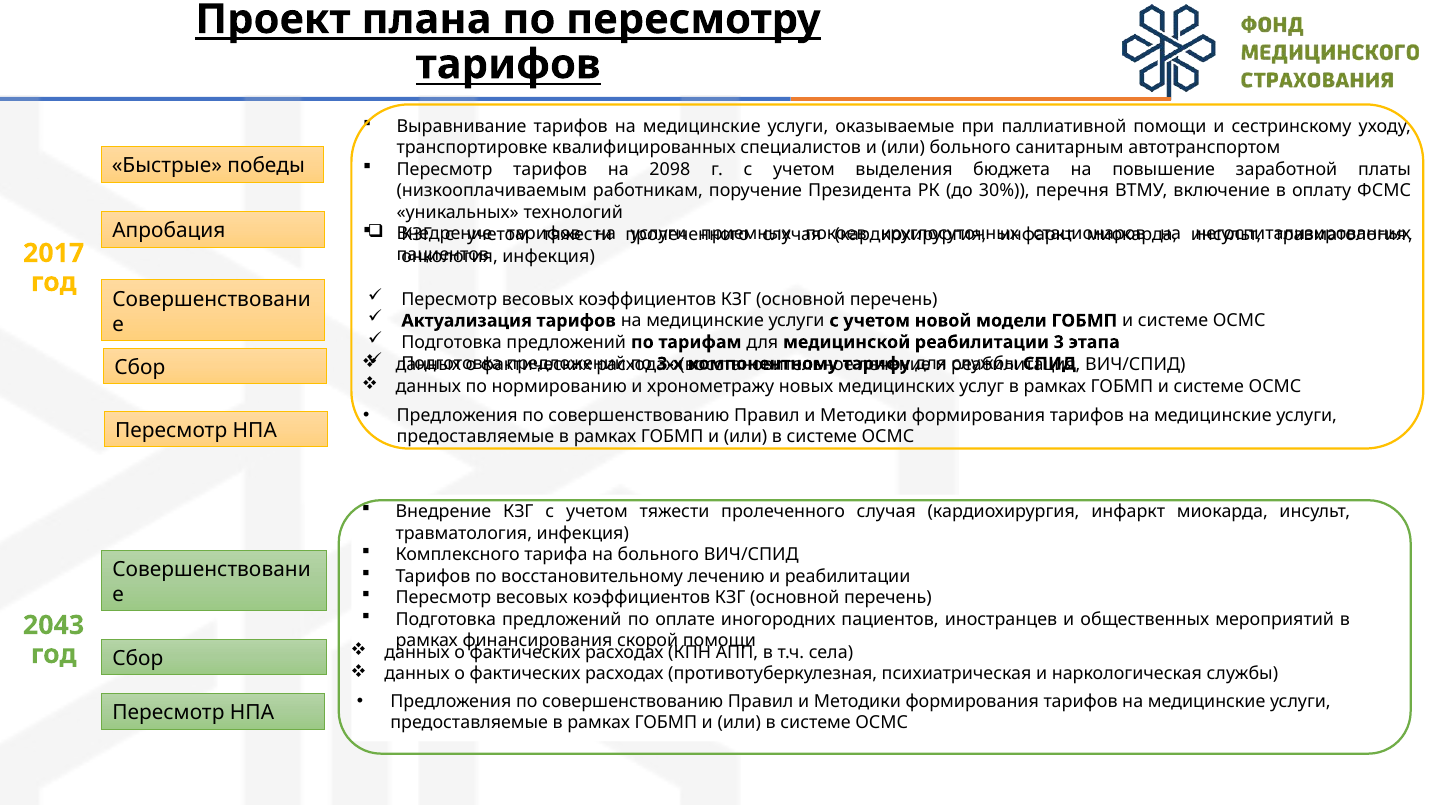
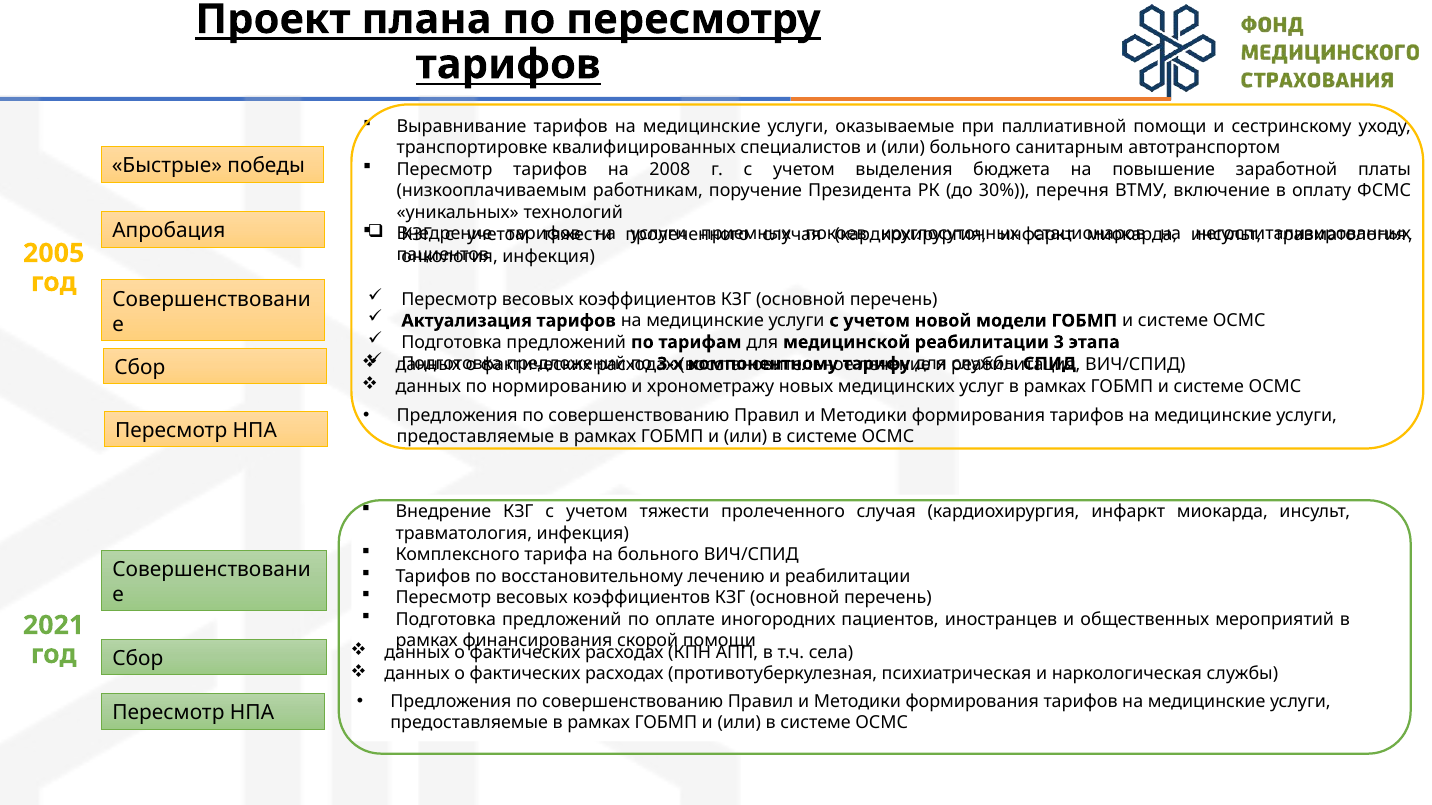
2098: 2098 -> 2008
2017: 2017 -> 2005
2043: 2043 -> 2021
